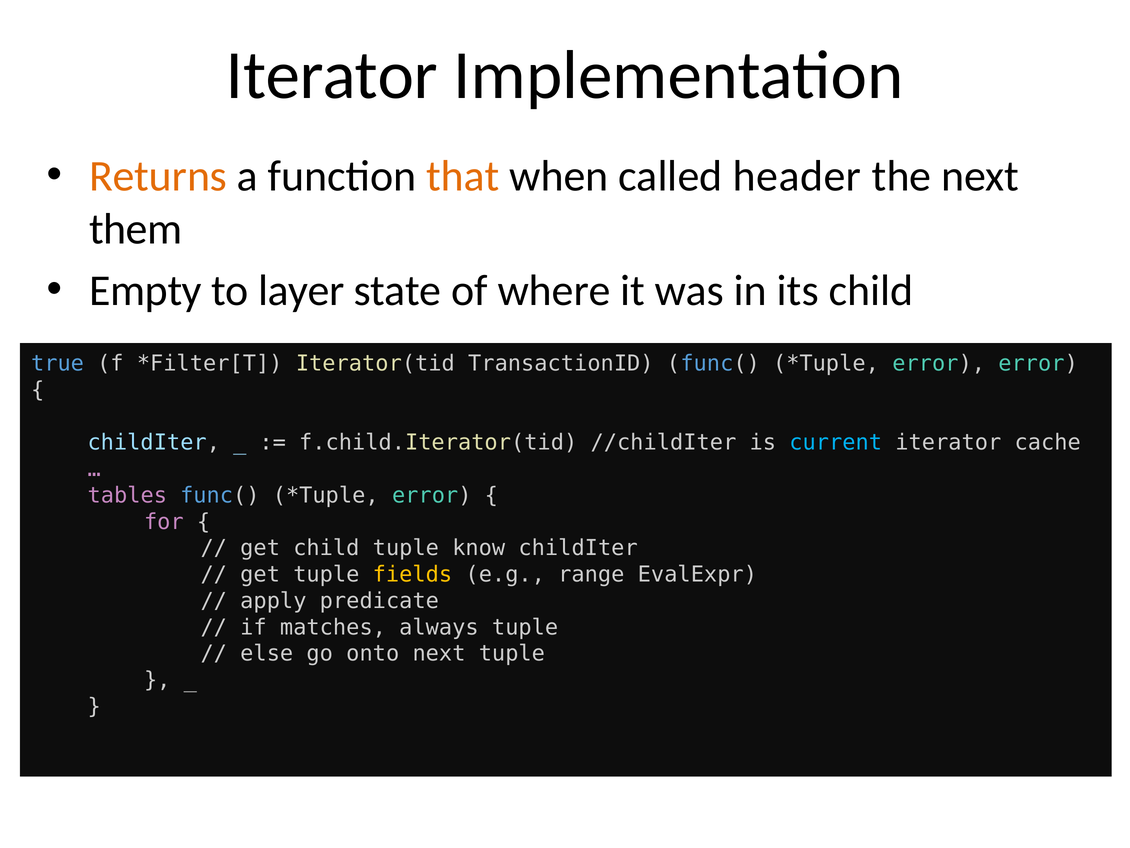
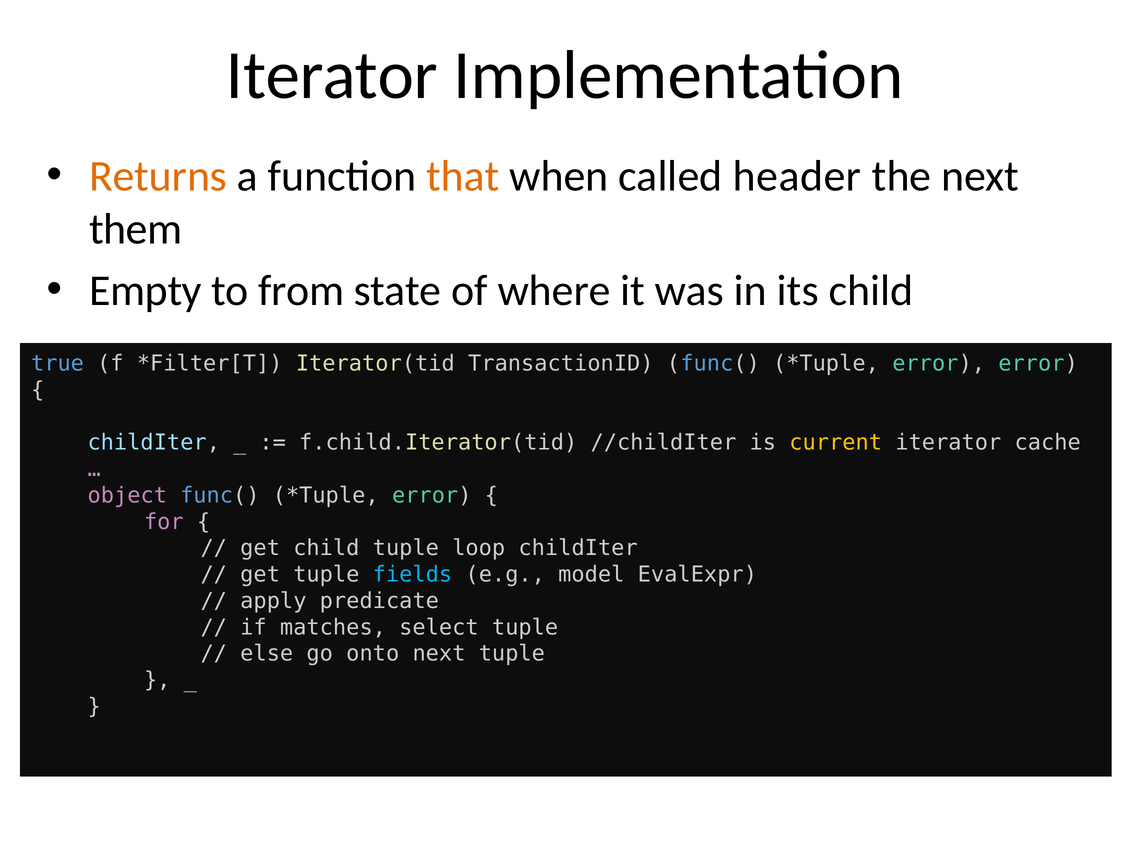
layer: layer -> from
current colour: light blue -> yellow
tables: tables -> object
know: know -> loop
fields colour: yellow -> light blue
range: range -> model
always: always -> select
